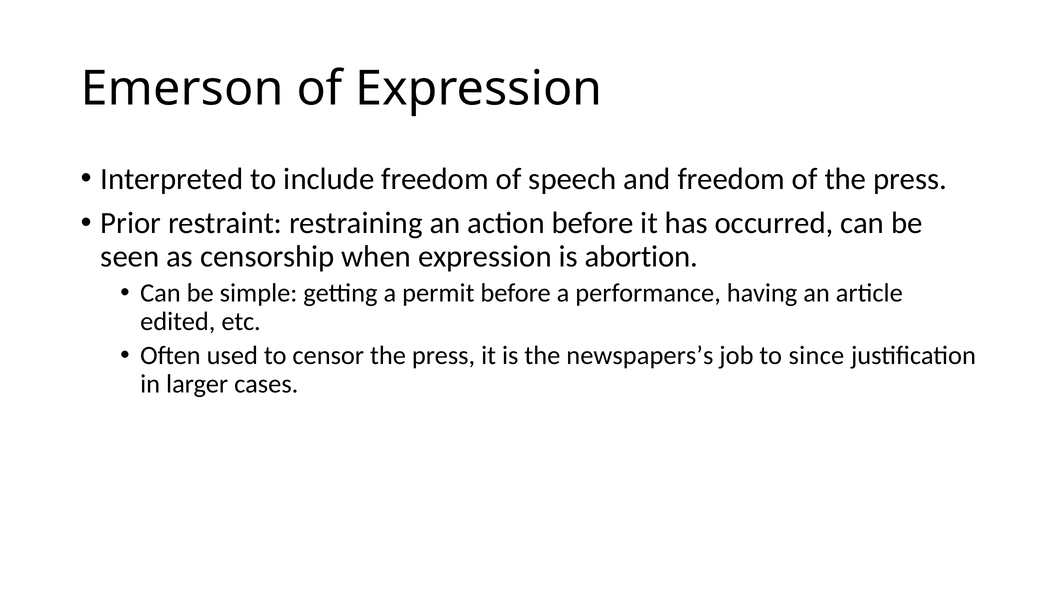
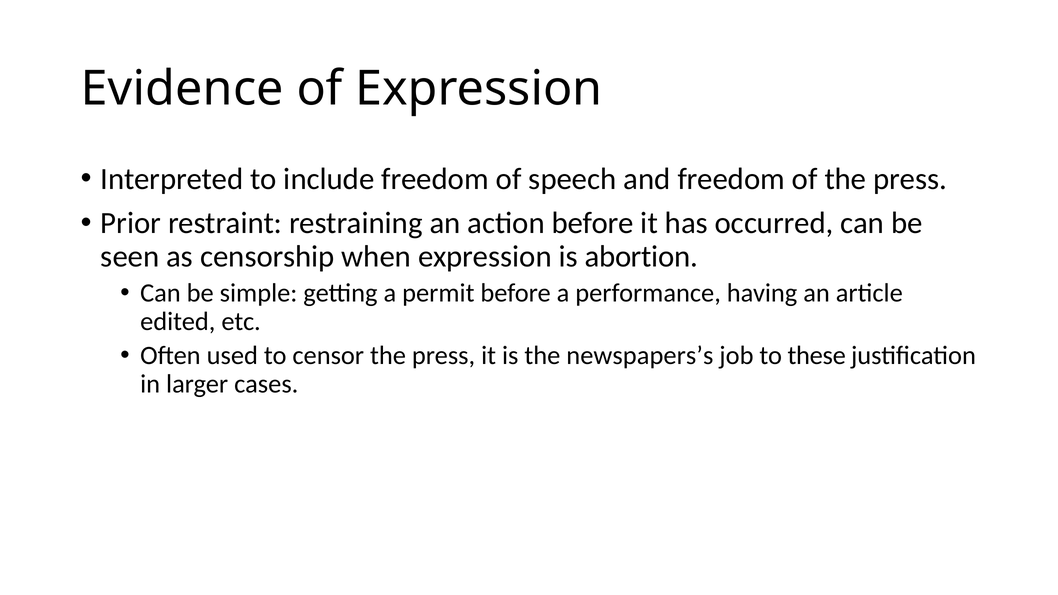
Emerson: Emerson -> Evidence
since: since -> these
